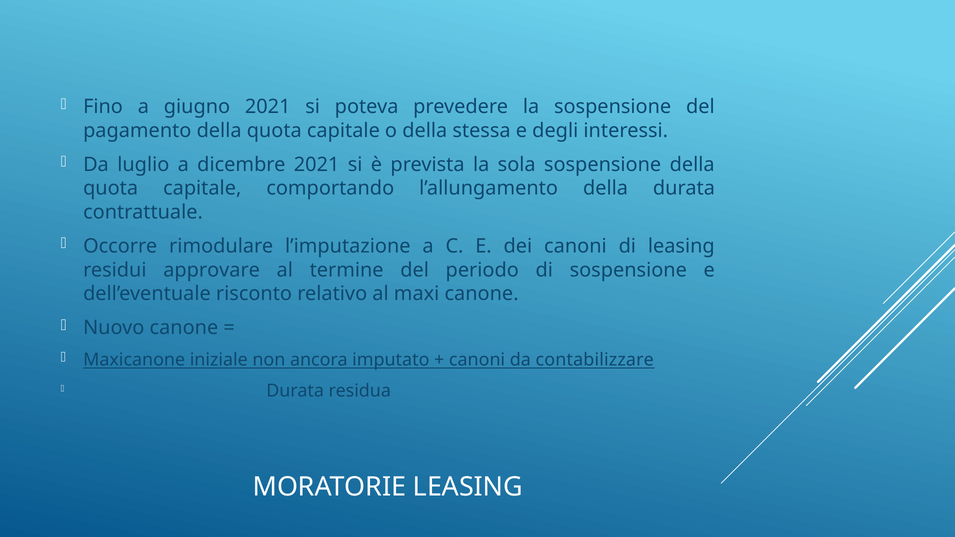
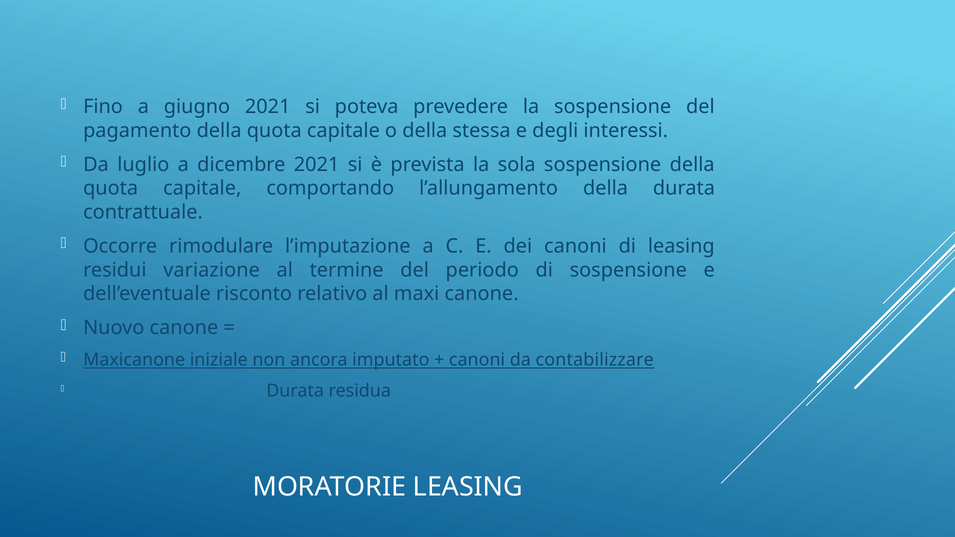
approvare: approvare -> variazione
